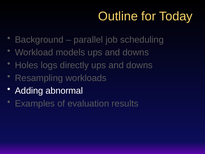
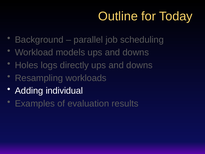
abnormal: abnormal -> individual
